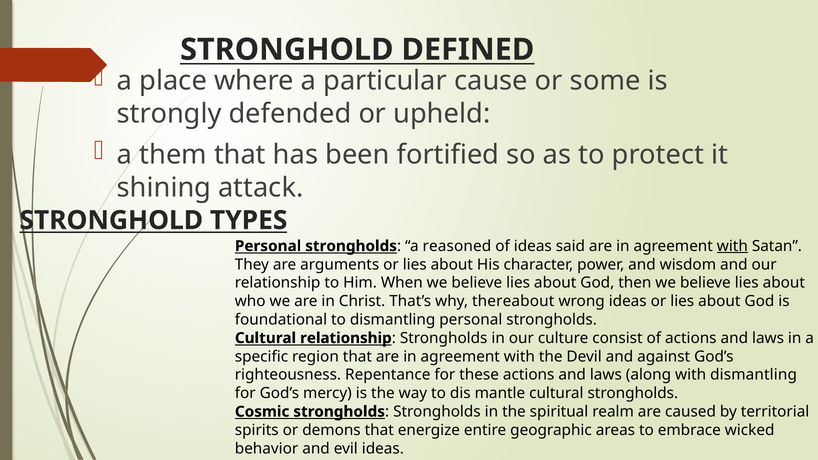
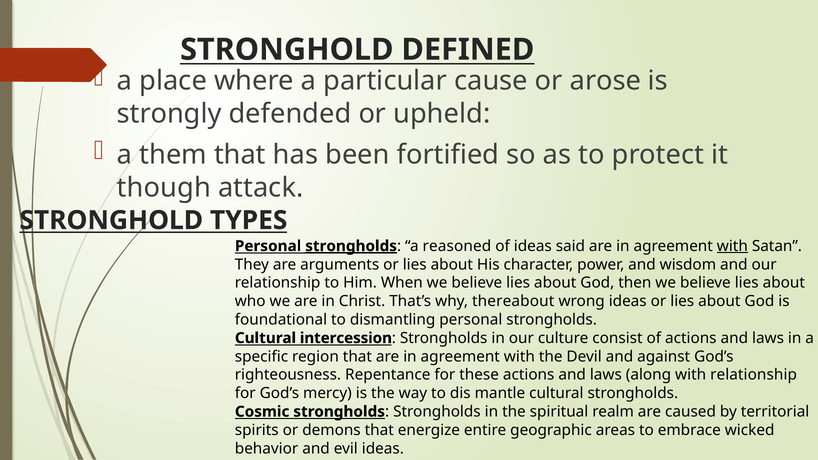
some: some -> arose
shining: shining -> though
strongholds at (351, 246) underline: none -> present
Cultural relationship: relationship -> intercession
with dismantling: dismantling -> relationship
